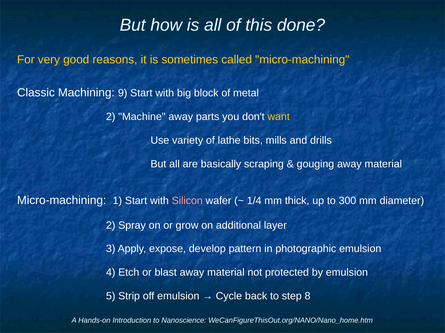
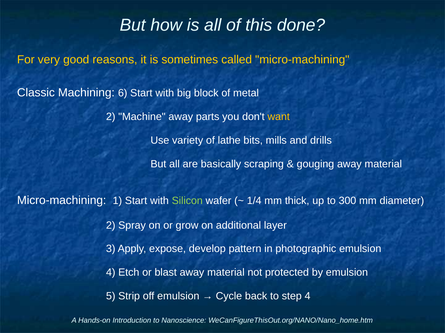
9: 9 -> 6
Silicon colour: pink -> light green
step 8: 8 -> 4
